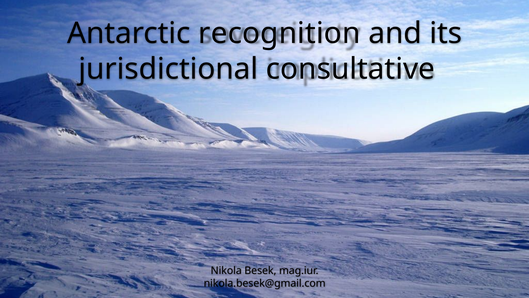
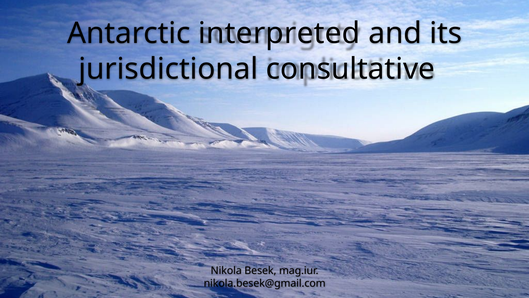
recognition: recognition -> interpreted
